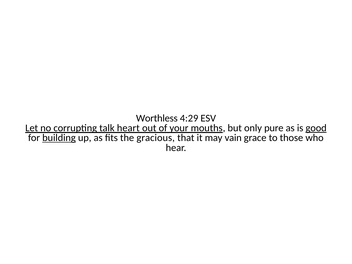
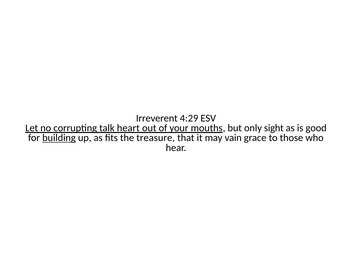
Worthless: Worthless -> Irreverent
pure: pure -> sight
good underline: present -> none
gracious: gracious -> treasure
